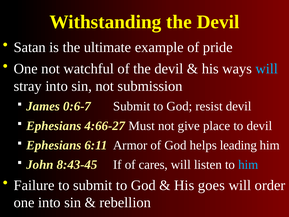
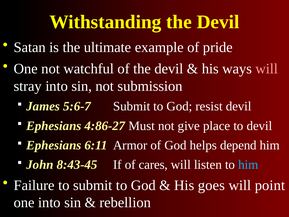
will at (267, 69) colour: light blue -> pink
0:6-7: 0:6-7 -> 5:6-7
4:66-27: 4:66-27 -> 4:86-27
leading: leading -> depend
order: order -> point
